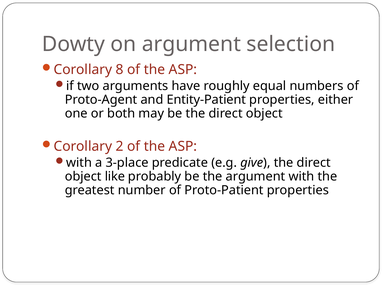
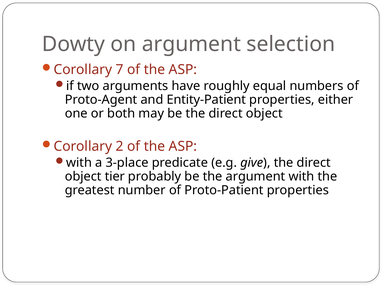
8: 8 -> 7
like: like -> tier
